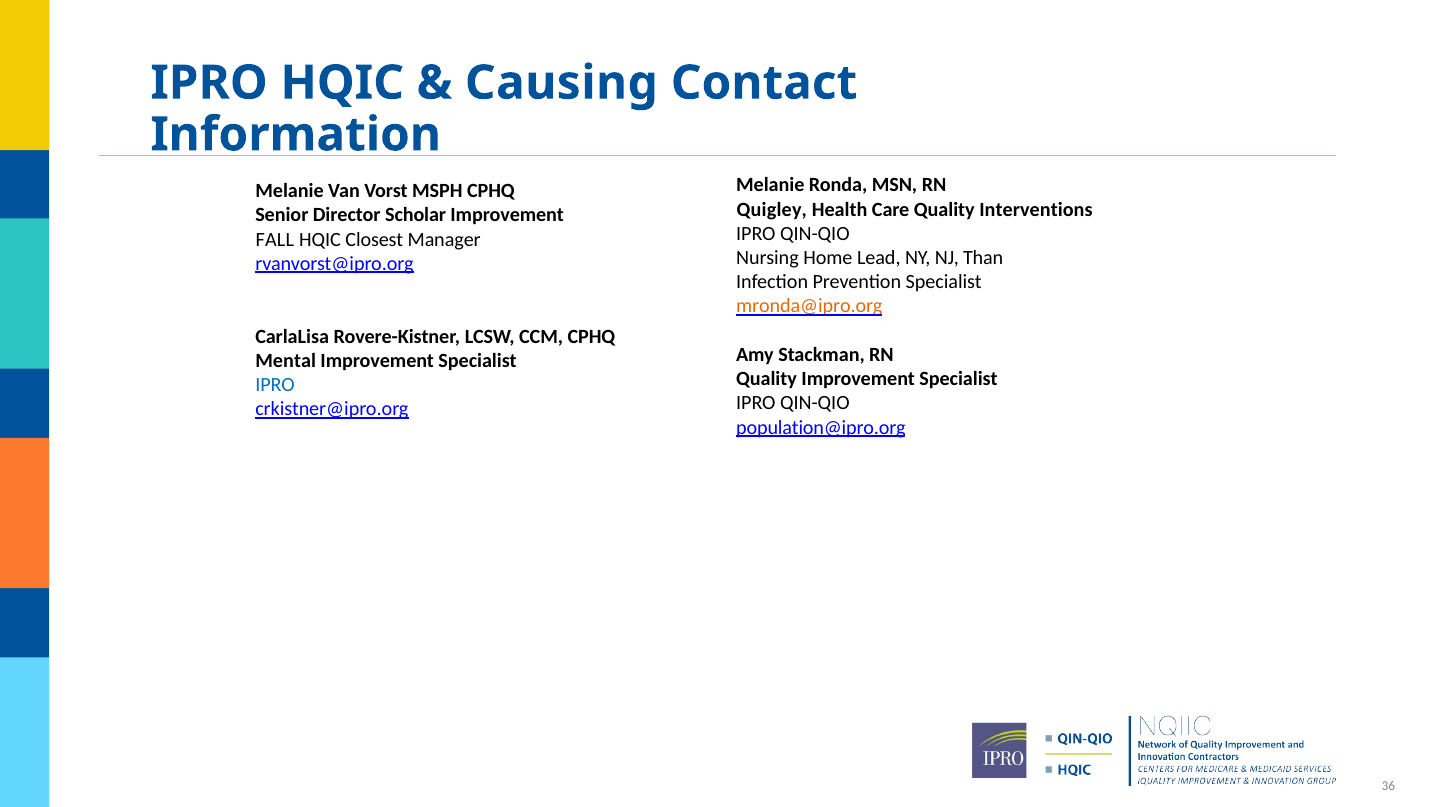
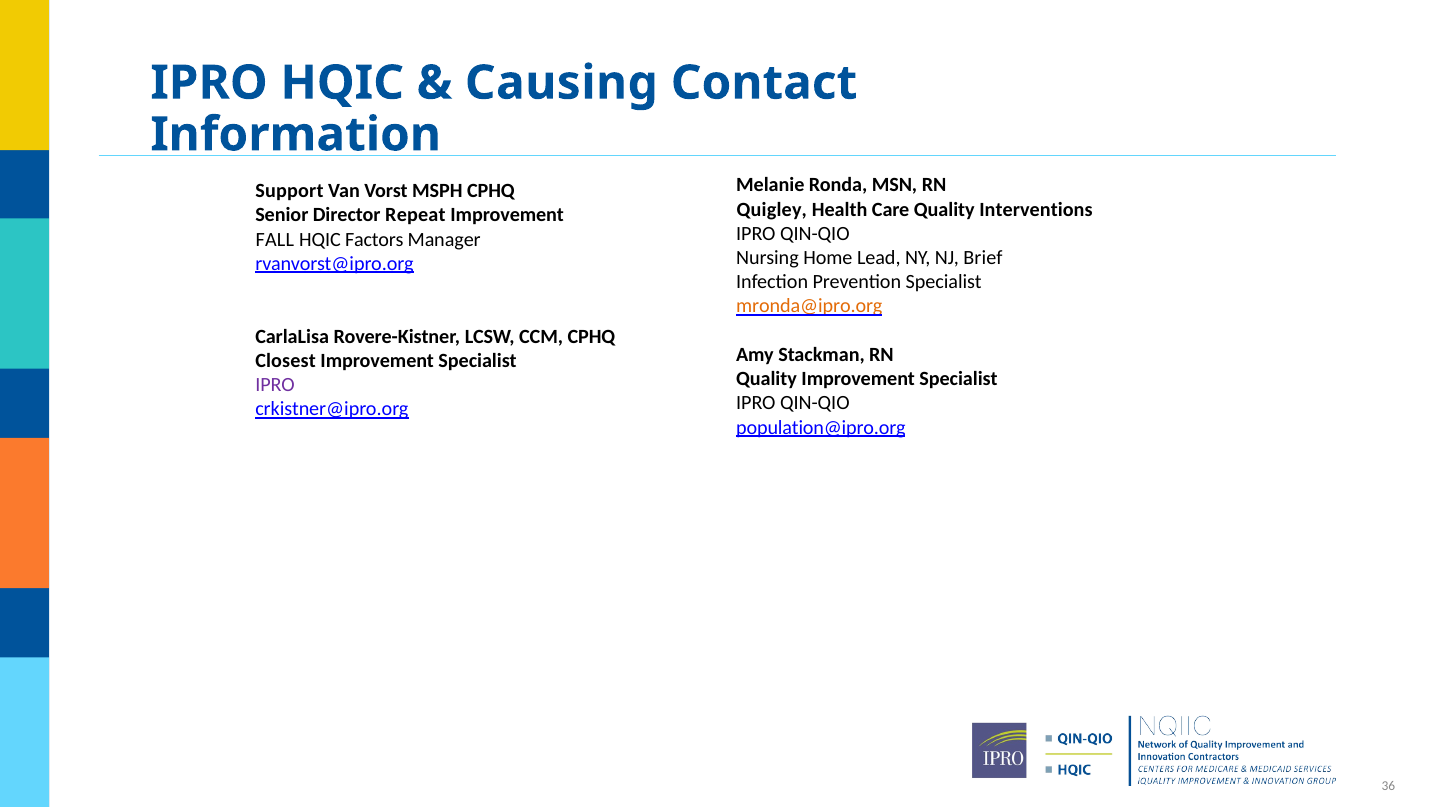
Melanie at (290, 191): Melanie -> Support
Scholar: Scholar -> Repeat
Closest: Closest -> Factors
Than: Than -> Brief
Mental: Mental -> Closest
IPRO at (275, 385) colour: blue -> purple
